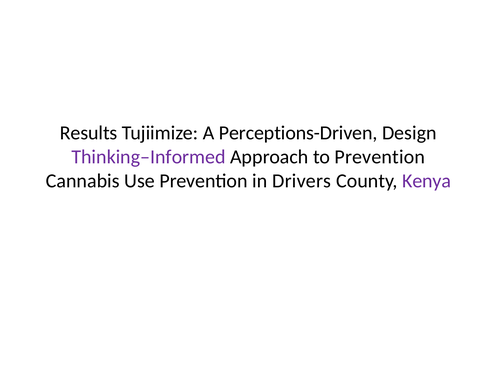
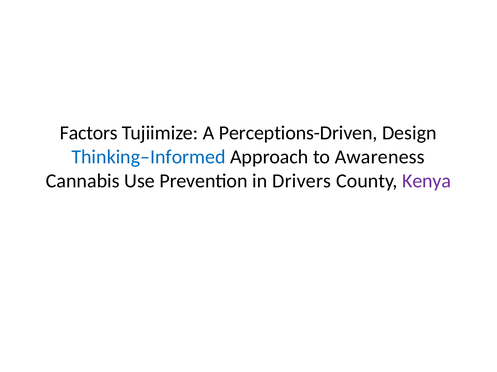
Results: Results -> Factors
Thinking–Informed colour: purple -> blue
to Prevention: Prevention -> Awareness
